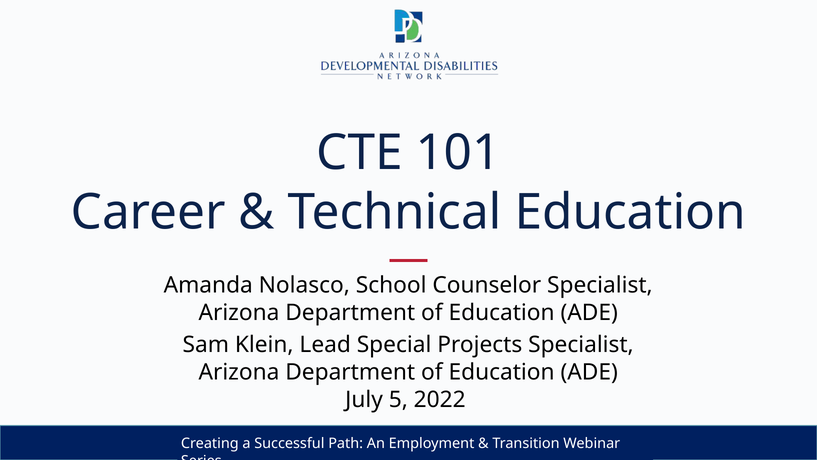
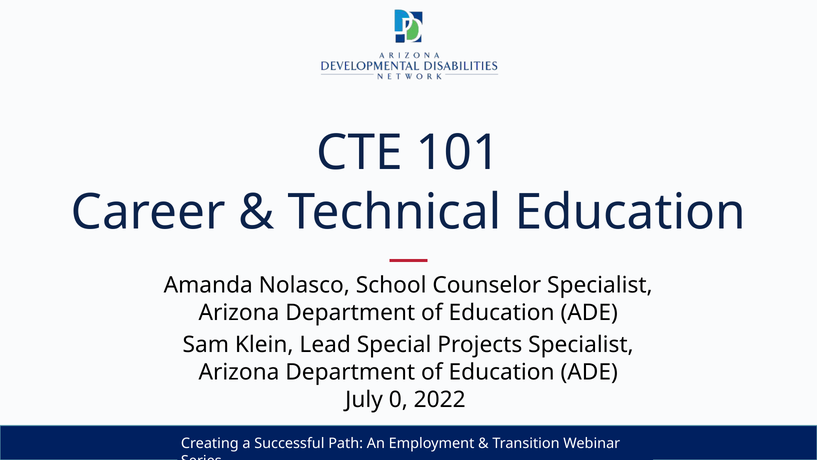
5: 5 -> 0
